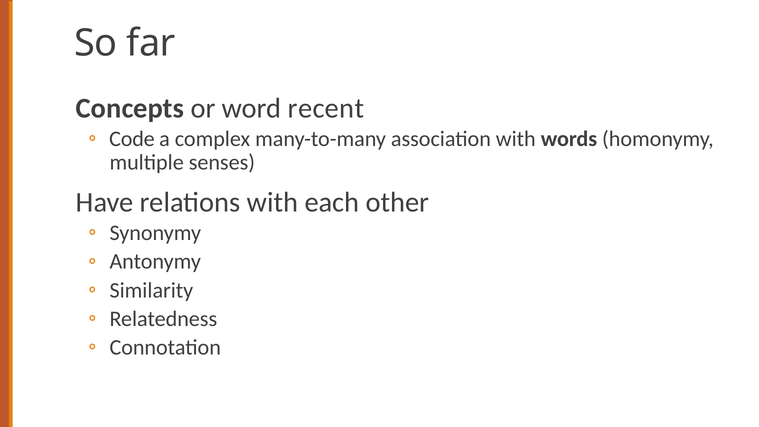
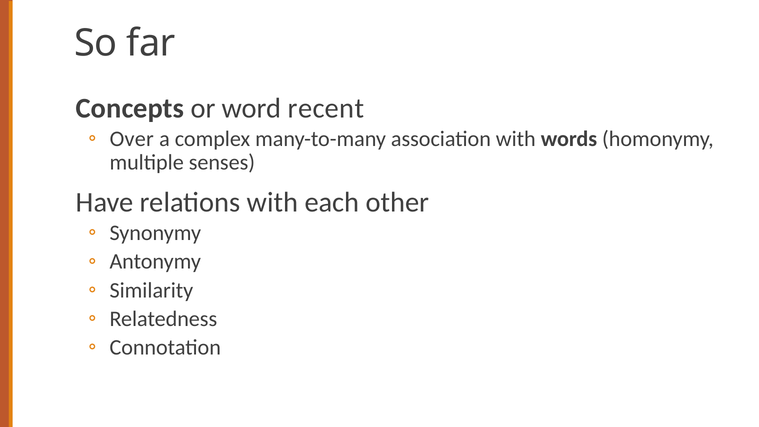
Code: Code -> Over
